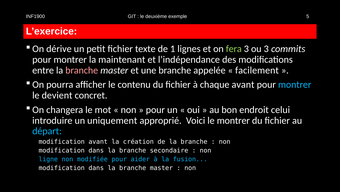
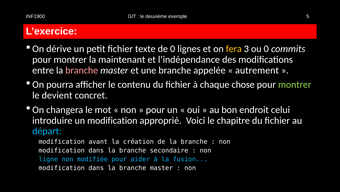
de 1: 1 -> 0
fera colour: light green -> yellow
ou 3: 3 -> 0
facilement: facilement -> autrement
chaque avant: avant -> chose
montrer at (295, 84) colour: light blue -> light green
un uniquement: uniquement -> modification
le montrer: montrer -> chapitre
